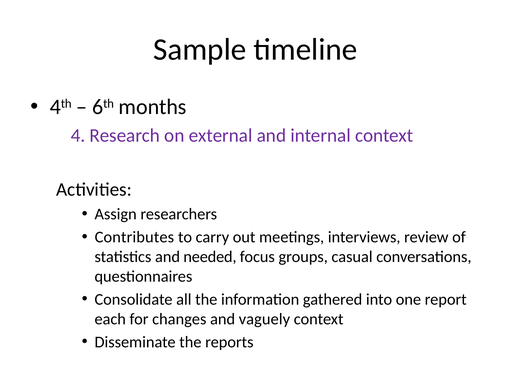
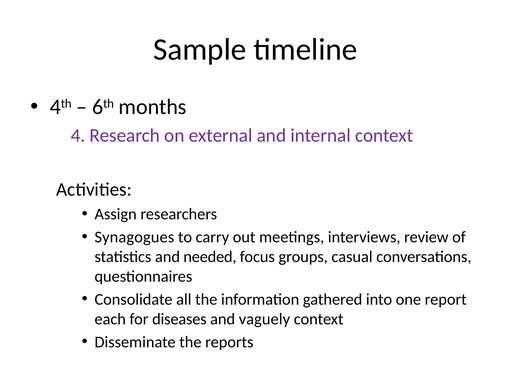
Contributes: Contributes -> Synagogues
changes: changes -> diseases
